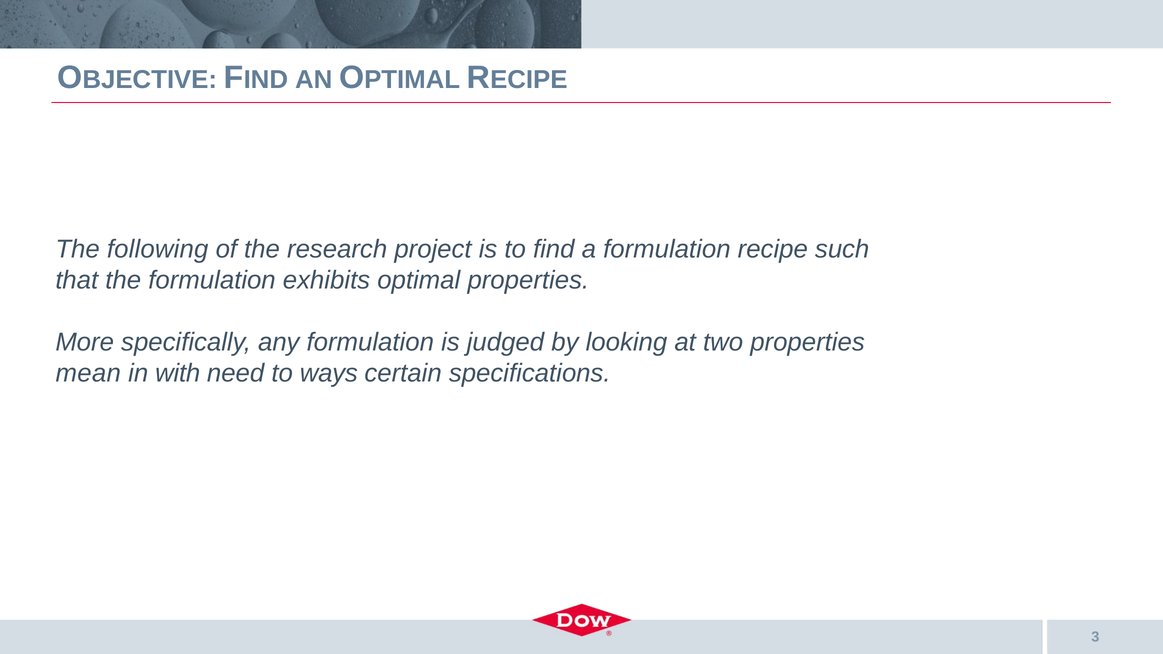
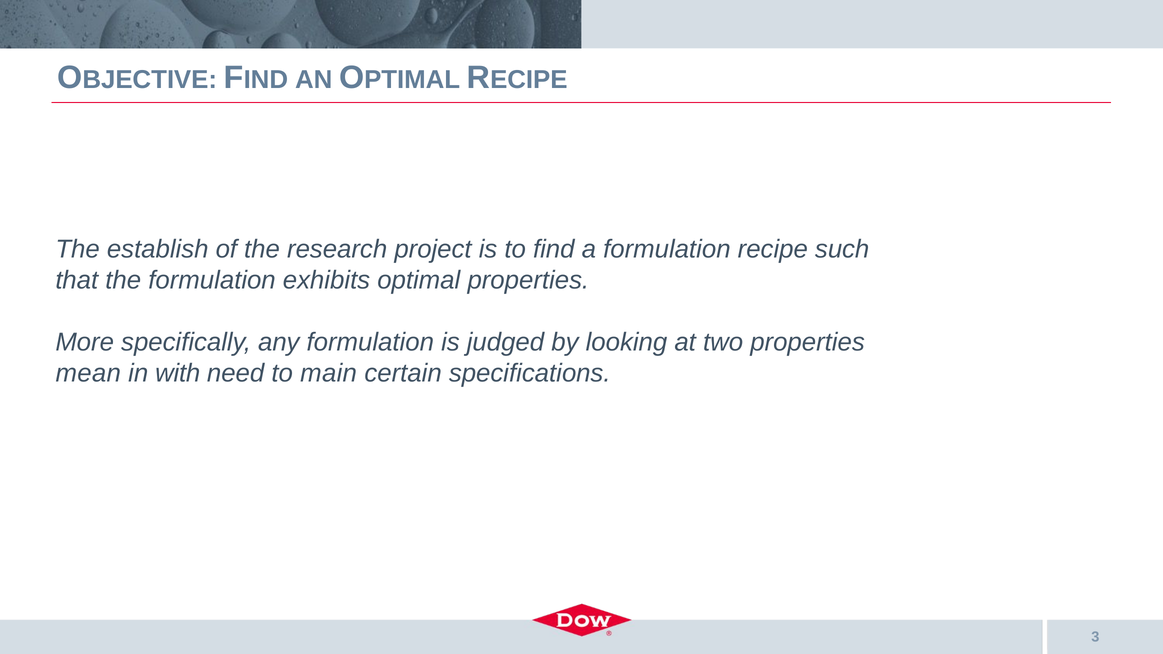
following: following -> establish
ways: ways -> main
